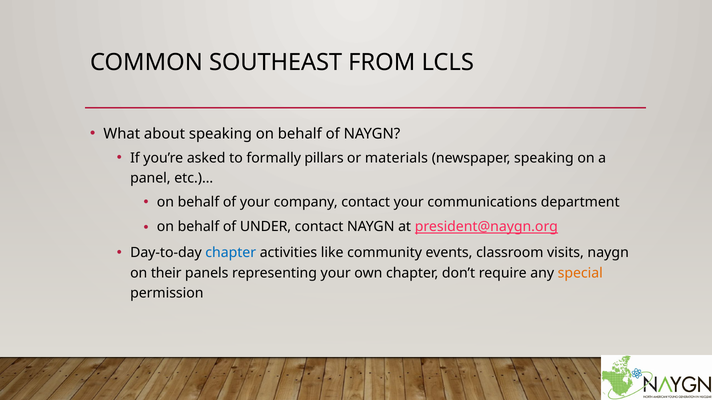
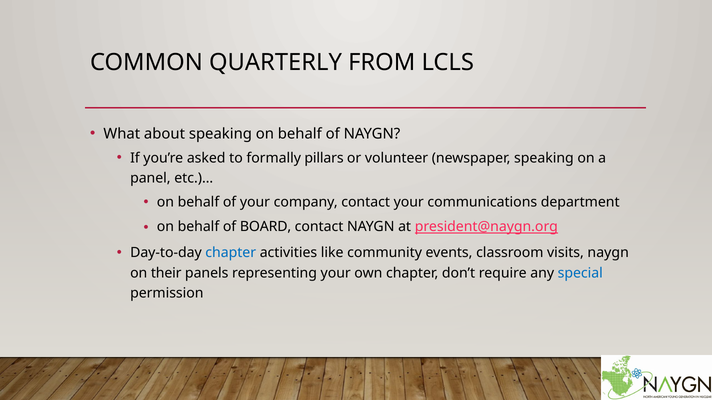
SOUTHEAST: SOUTHEAST -> QUARTERLY
materials: materials -> volunteer
UNDER: UNDER -> BOARD
special colour: orange -> blue
